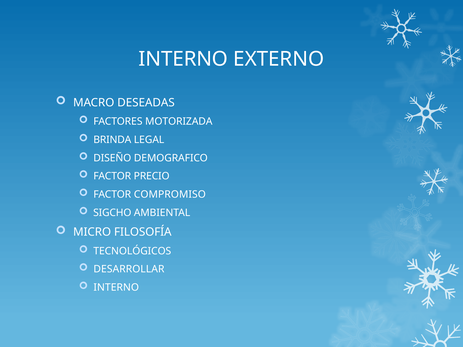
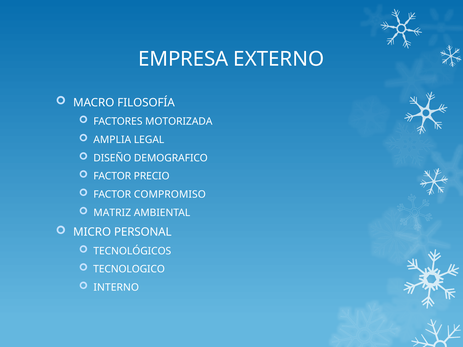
INTERNO at (183, 59): INTERNO -> EMPRESA
DESEADAS: DESEADAS -> FILOSOFÍA
BRINDA: BRINDA -> AMPLIA
SIGCHO: SIGCHO -> MATRIZ
FILOSOFÍA: FILOSOFÍA -> PERSONAL
DESARROLLAR: DESARROLLAR -> TECNOLOGICO
